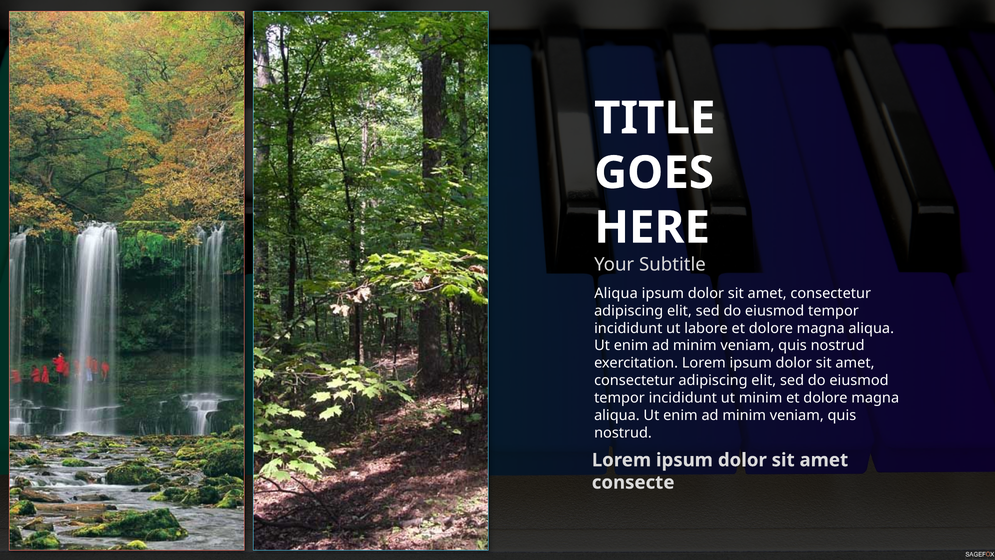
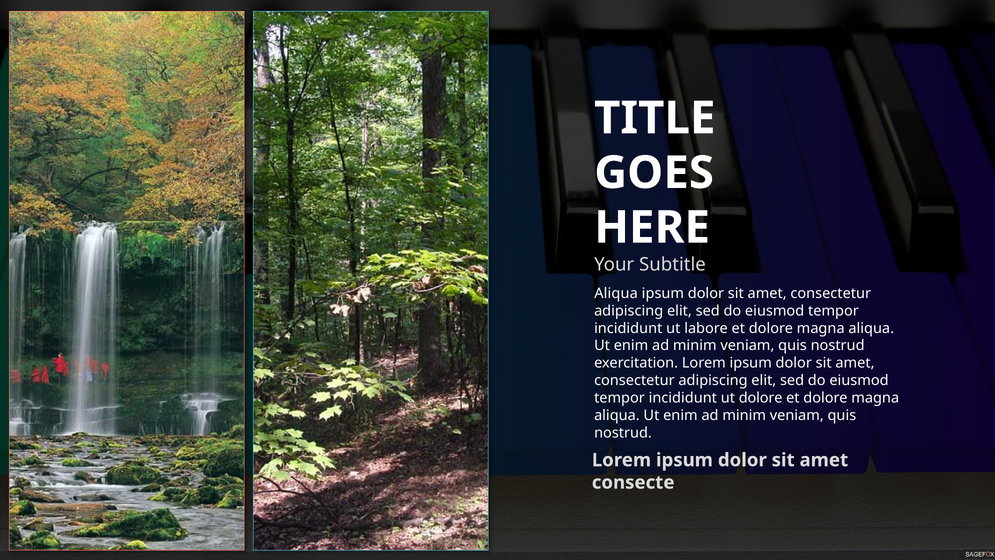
ut minim: minim -> dolore
